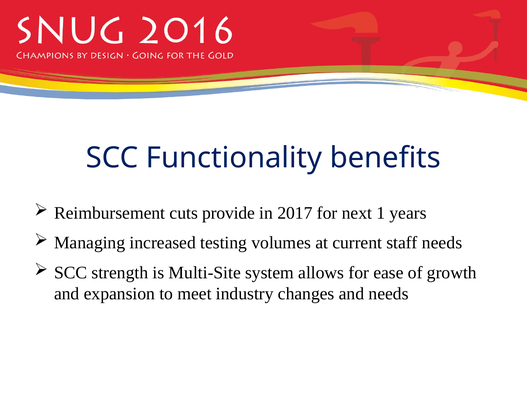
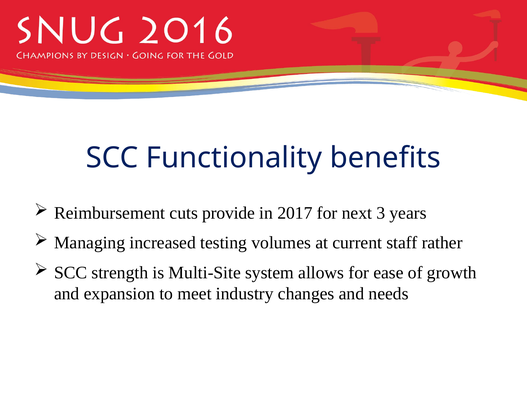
1: 1 -> 3
staff needs: needs -> rather
